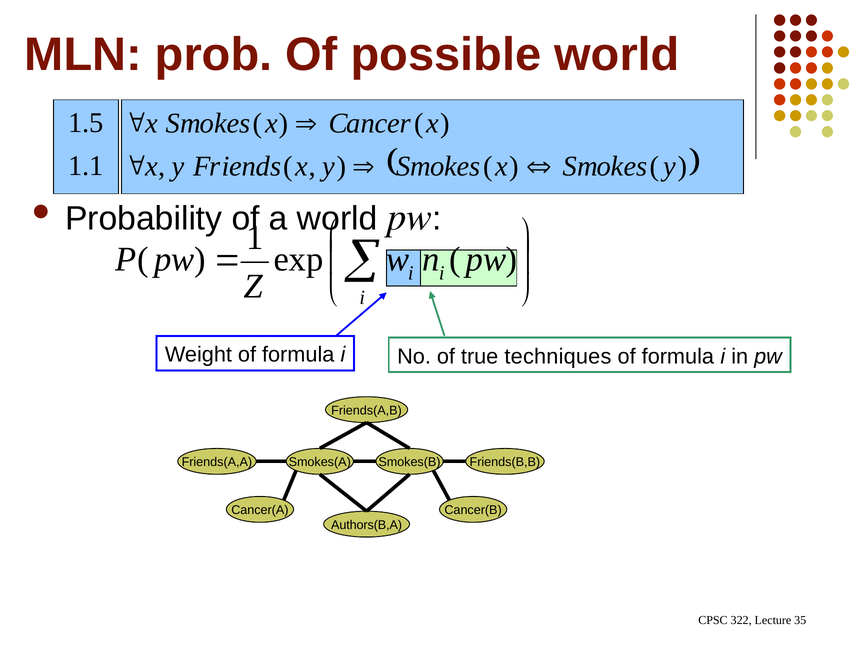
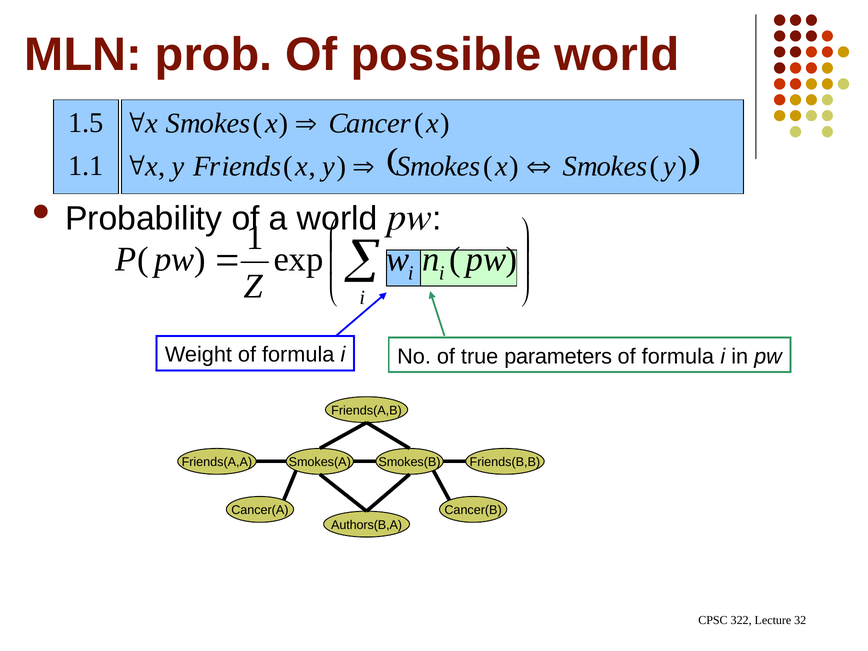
techniques: techniques -> parameters
35: 35 -> 32
